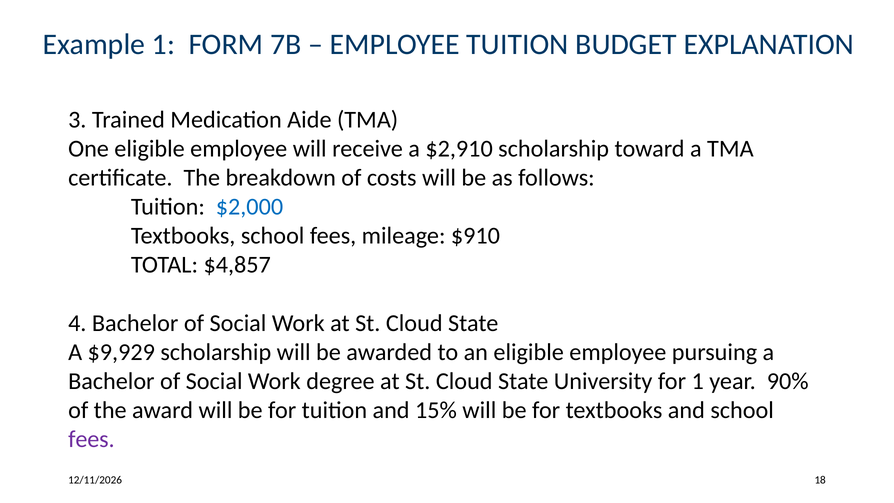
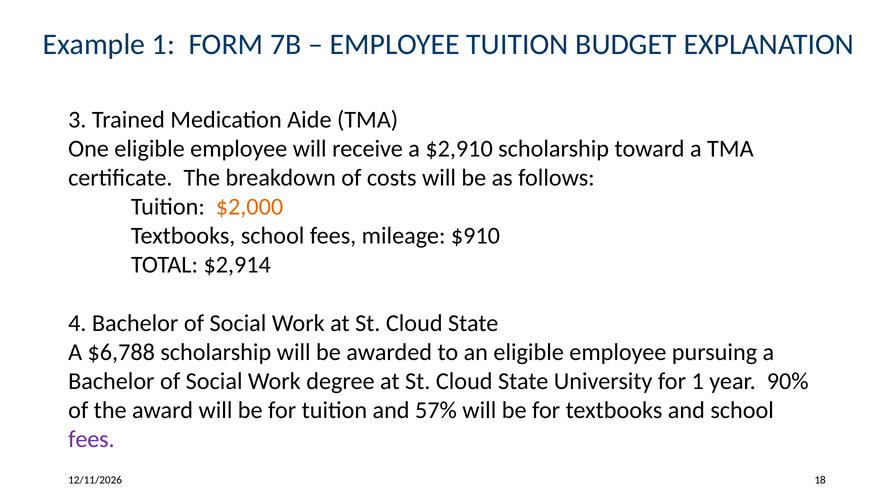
$2,000 colour: blue -> orange
$4,857: $4,857 -> $2,914
$9,929: $9,929 -> $6,788
15%: 15% -> 57%
